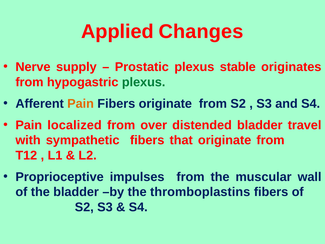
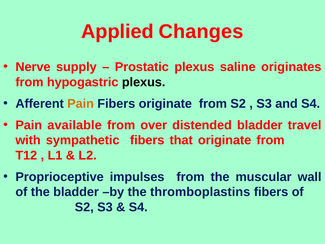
stable: stable -> saline
plexus at (144, 82) colour: green -> black
localized: localized -> available
